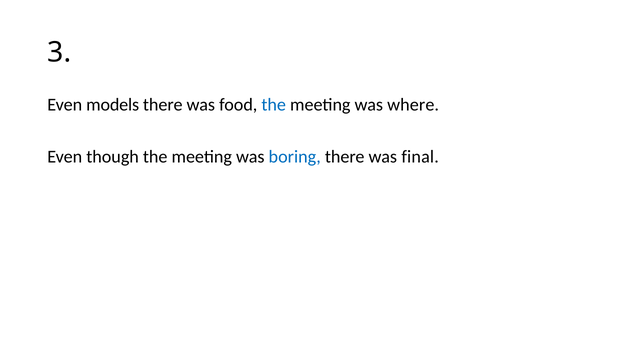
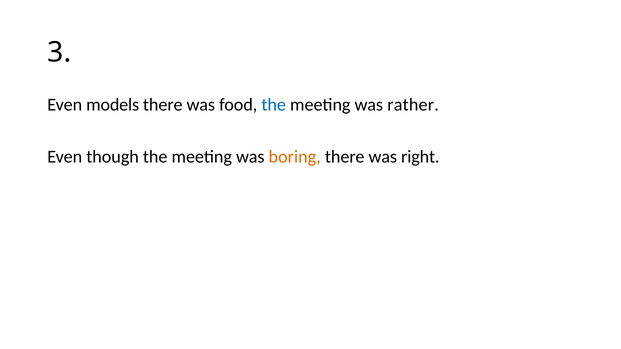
where: where -> rather
boring colour: blue -> orange
final: final -> right
